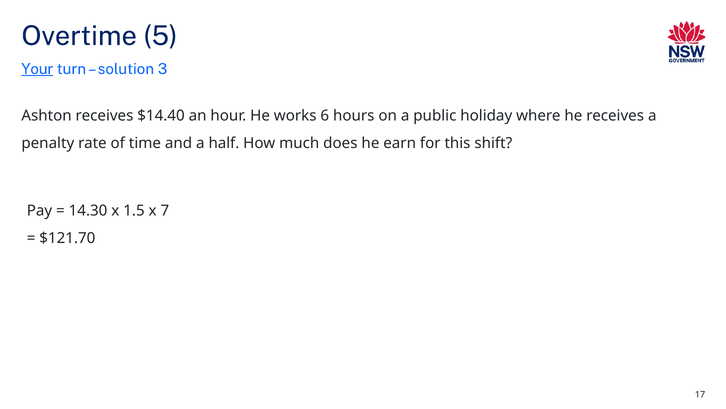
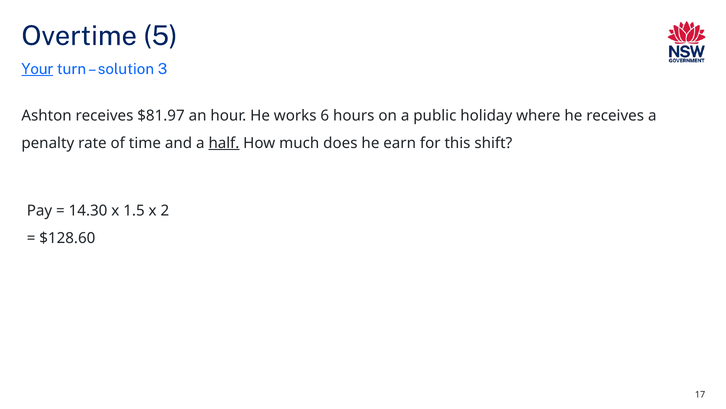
$14.40: $14.40 -> $81.97
half underline: none -> present
7: 7 -> 2
$121.70: $121.70 -> $128.60
